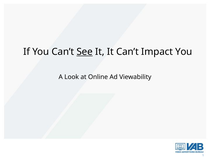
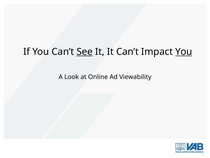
You at (184, 52) underline: none -> present
